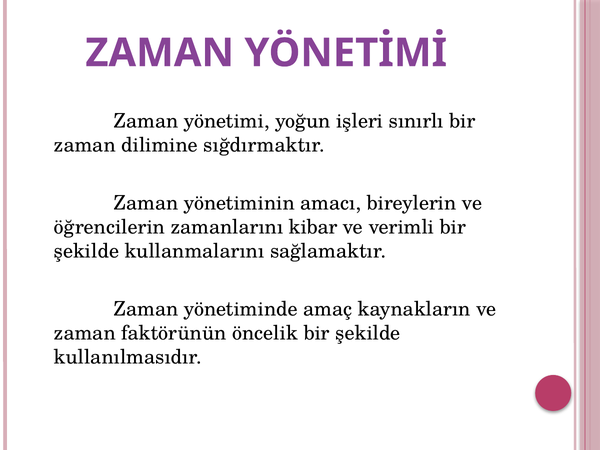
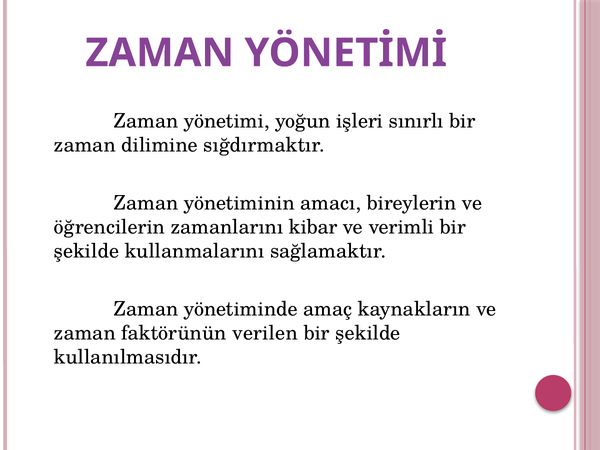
öncelik: öncelik -> verilen
